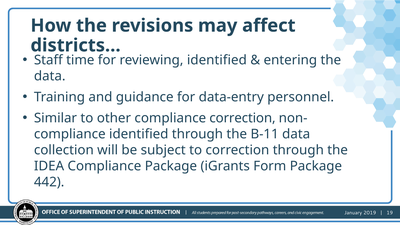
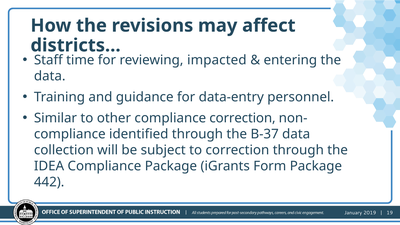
reviewing identified: identified -> impacted
B-11: B-11 -> B-37
